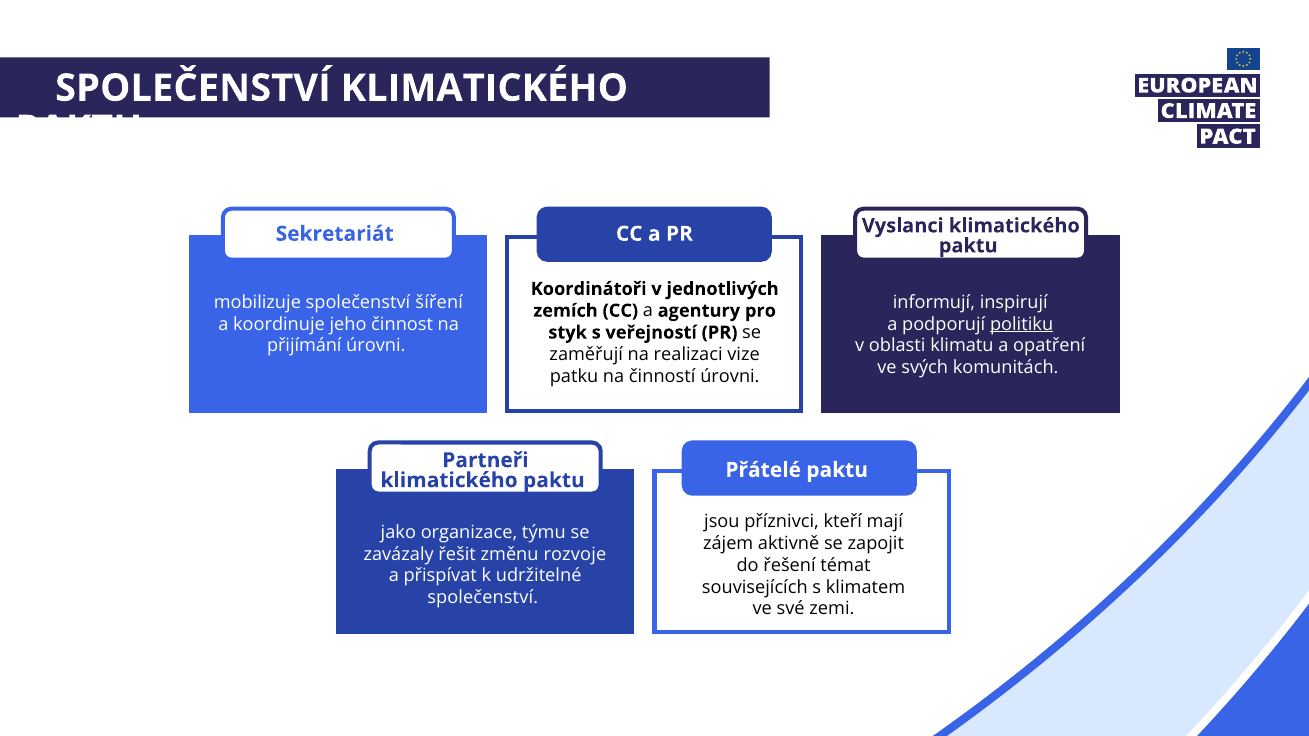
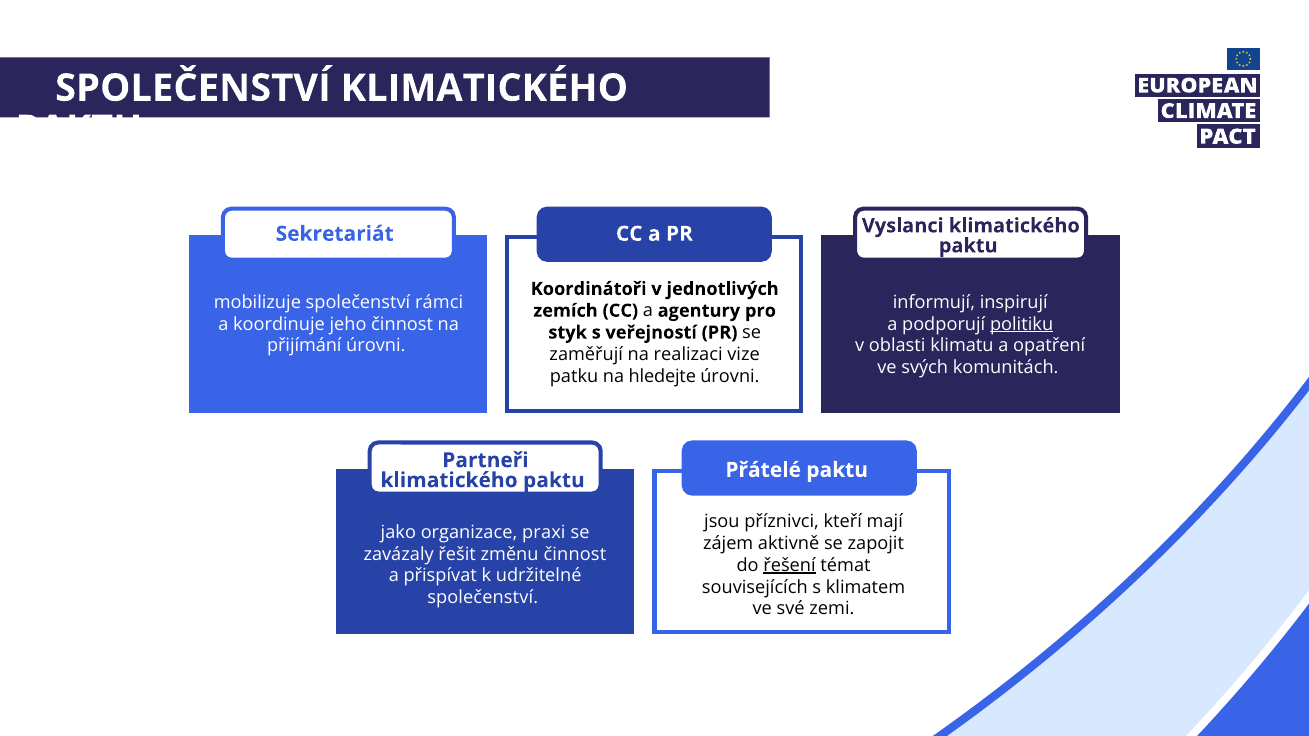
šíření: šíření -> rámci
činností: činností -> hledejte
týmu: týmu -> praxi
změnu rozvoje: rozvoje -> činnost
řešení underline: none -> present
